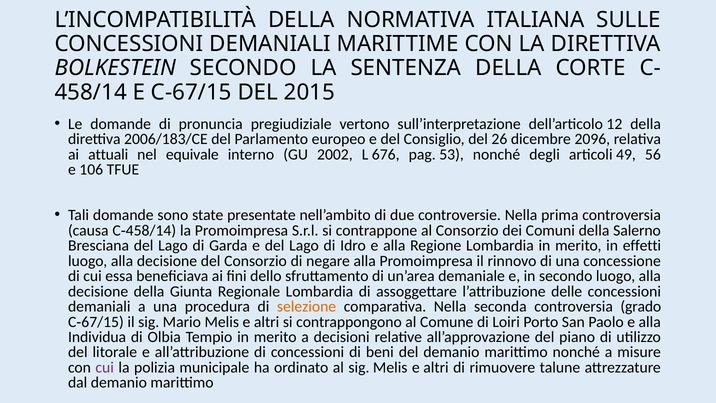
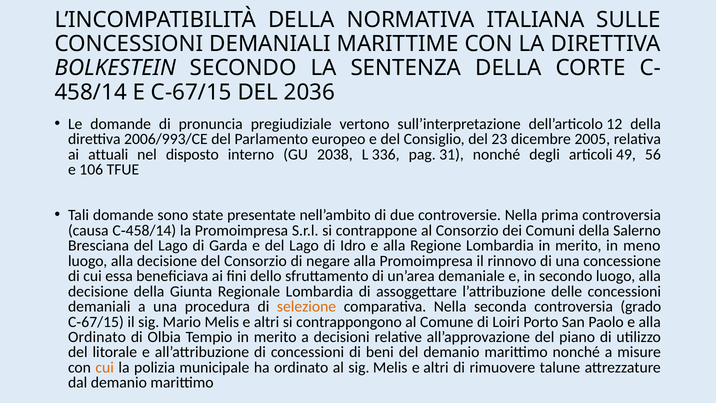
2015: 2015 -> 2036
2006/183/CE: 2006/183/CE -> 2006/993/CE
26: 26 -> 23
2096: 2096 -> 2005
equivale: equivale -> disposto
2002: 2002 -> 2038
676: 676 -> 336
53: 53 -> 31
effetti: effetti -> meno
Individua at (97, 337): Individua -> Ordinato
cui at (105, 367) colour: purple -> orange
